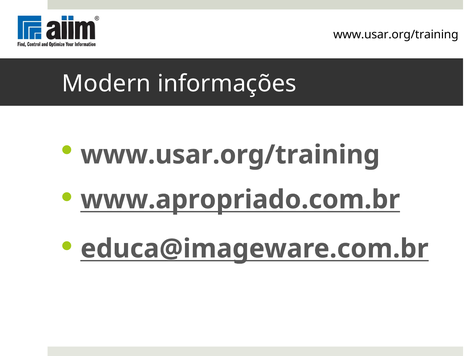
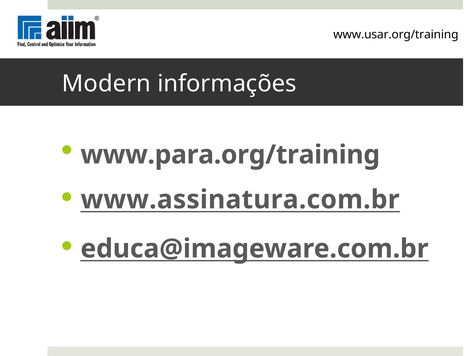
www.usar.org/training at (230, 155): www.usar.org/training -> www.para.org/training
www.apropriado.com.br: www.apropriado.com.br -> www.assinatura.com.br
